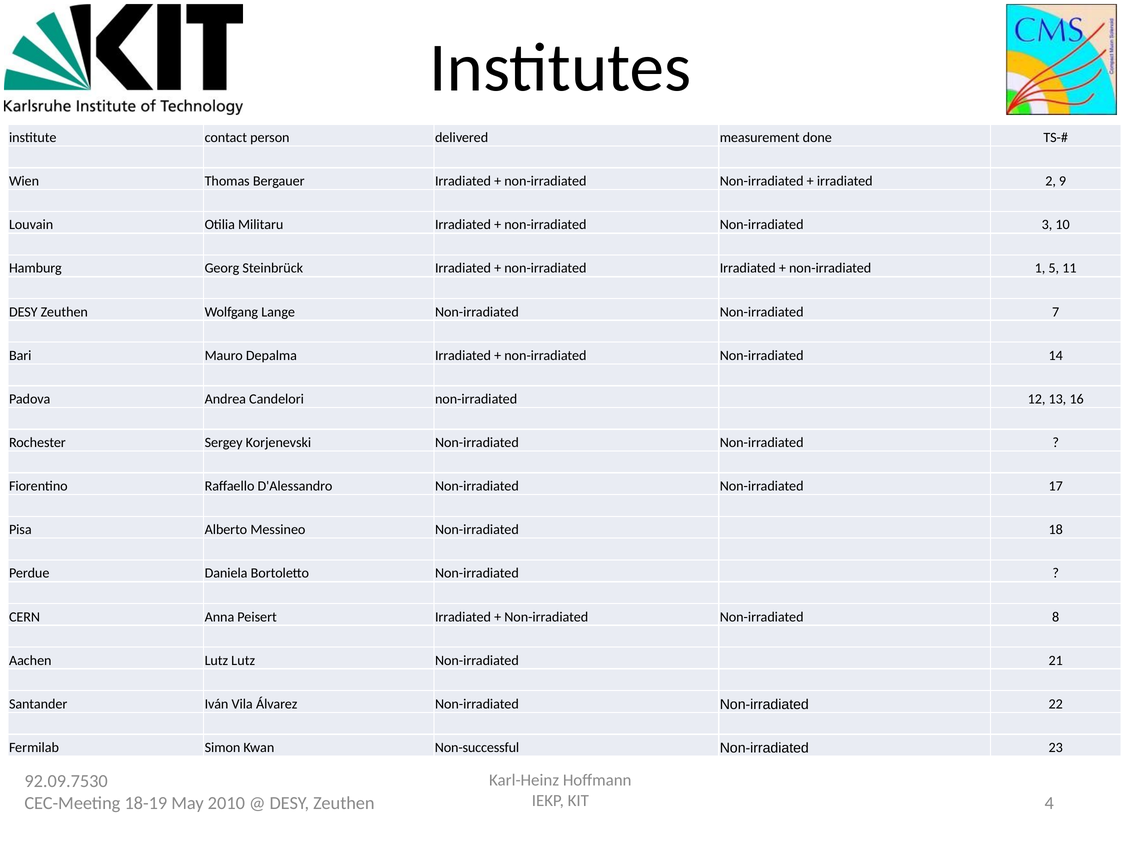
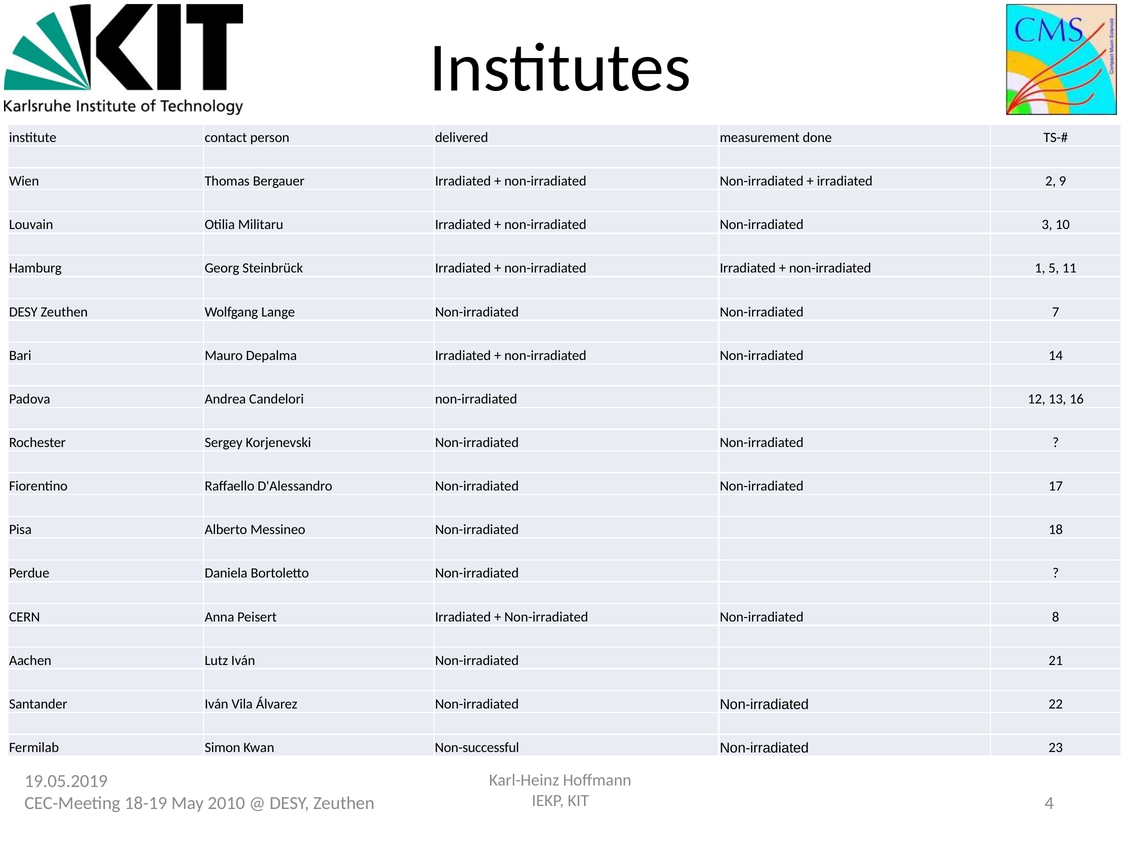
Lutz Lutz: Lutz -> Iván
92.09.7530: 92.09.7530 -> 19.05.2019
